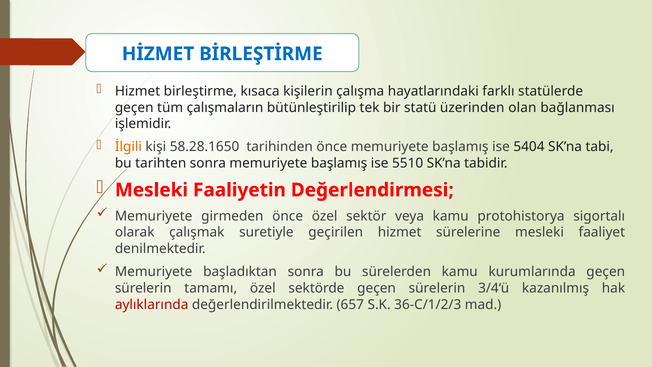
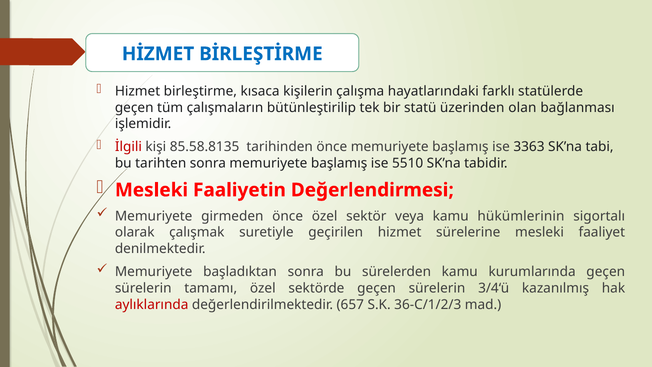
İlgili colour: orange -> red
58.28.1650: 58.28.1650 -> 85.58.8135
5404: 5404 -> 3363
protohistorya: protohistorya -> hükümlerinin
